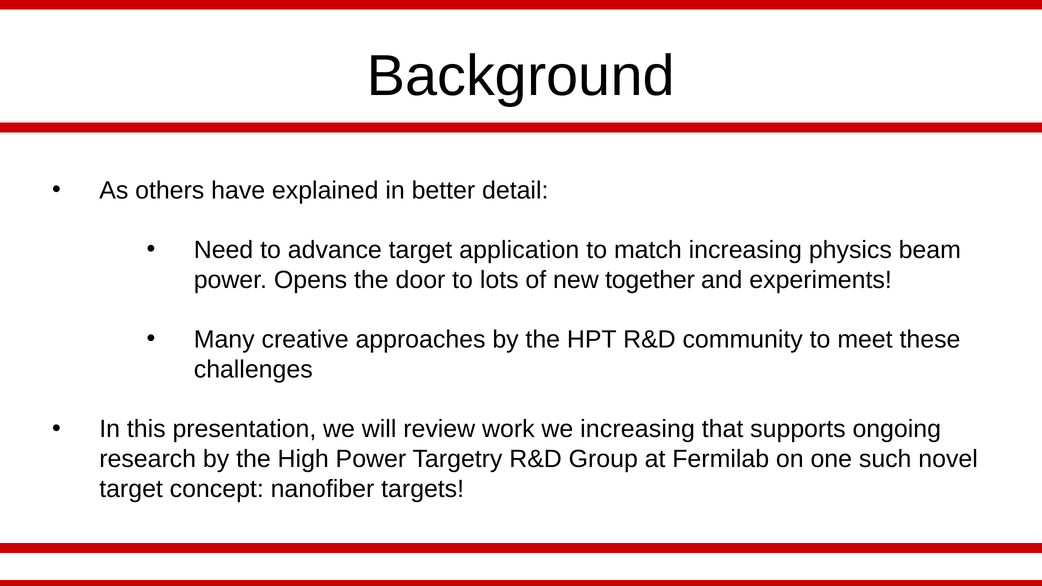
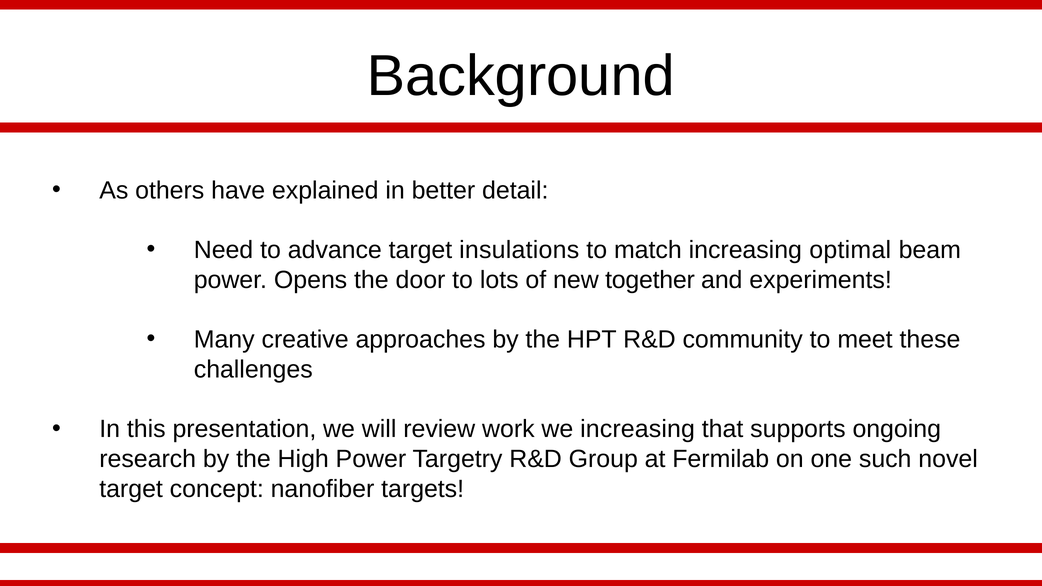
application: application -> insulations
physics: physics -> optimal
